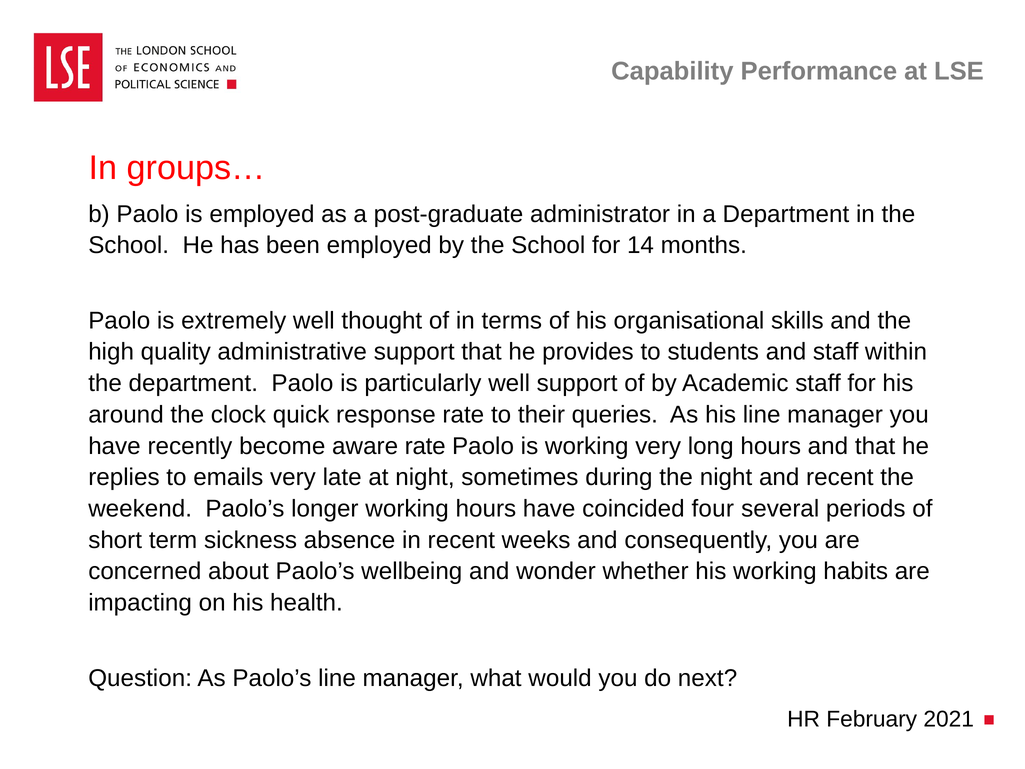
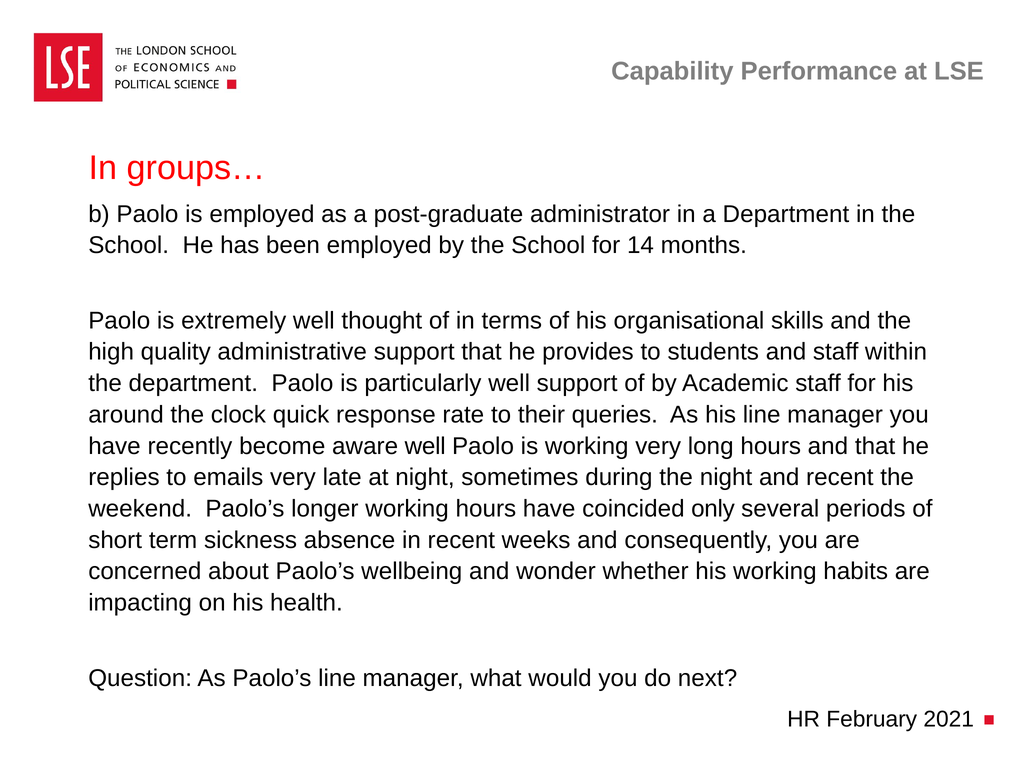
aware rate: rate -> well
four: four -> only
